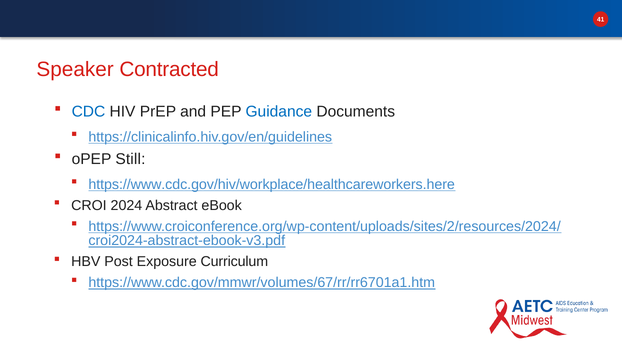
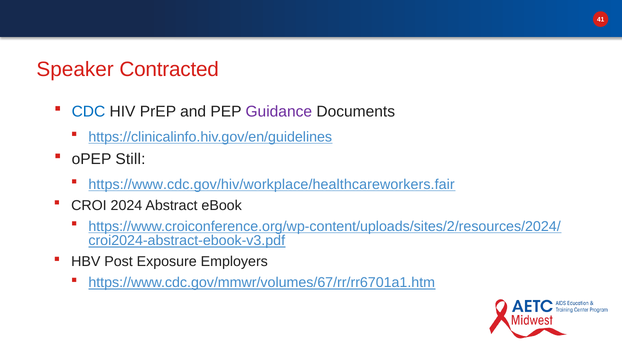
Guidance colour: blue -> purple
https://www.cdc.gov/hiv/workplace/healthcareworkers.here: https://www.cdc.gov/hiv/workplace/healthcareworkers.here -> https://www.cdc.gov/hiv/workplace/healthcareworkers.fair
Curriculum: Curriculum -> Employers
